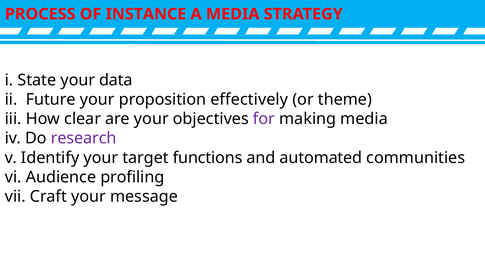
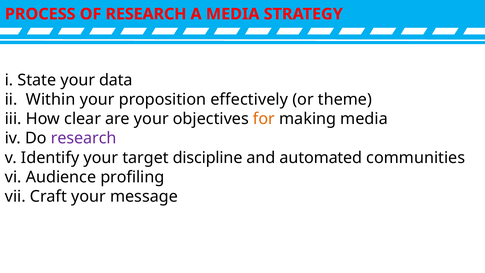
OF INSTANCE: INSTANCE -> RESEARCH
Future: Future -> Within
for colour: purple -> orange
functions: functions -> discipline
